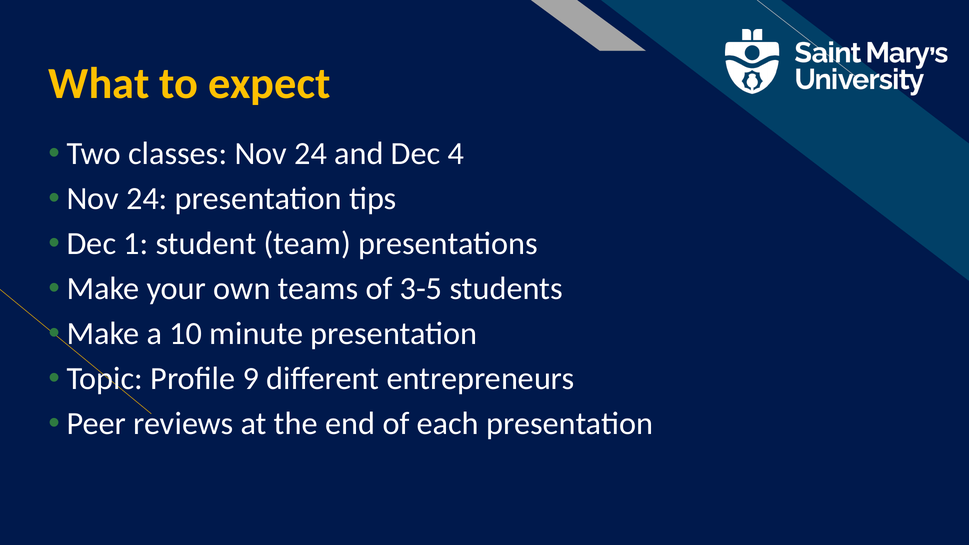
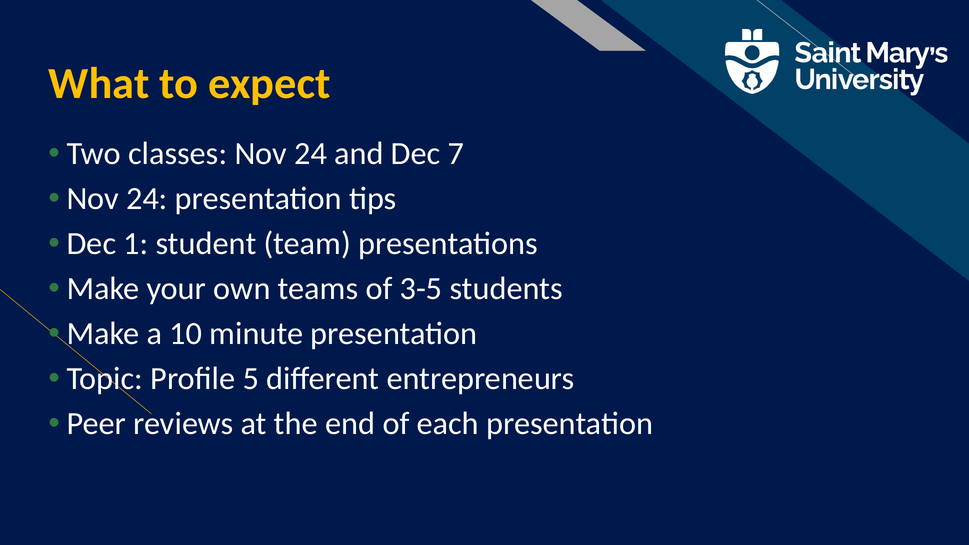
4: 4 -> 7
9: 9 -> 5
